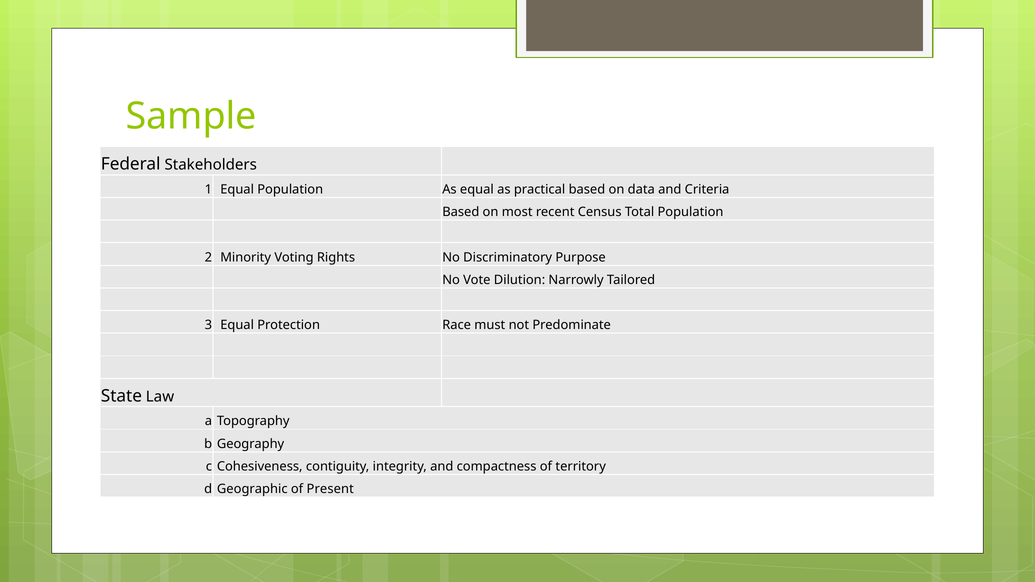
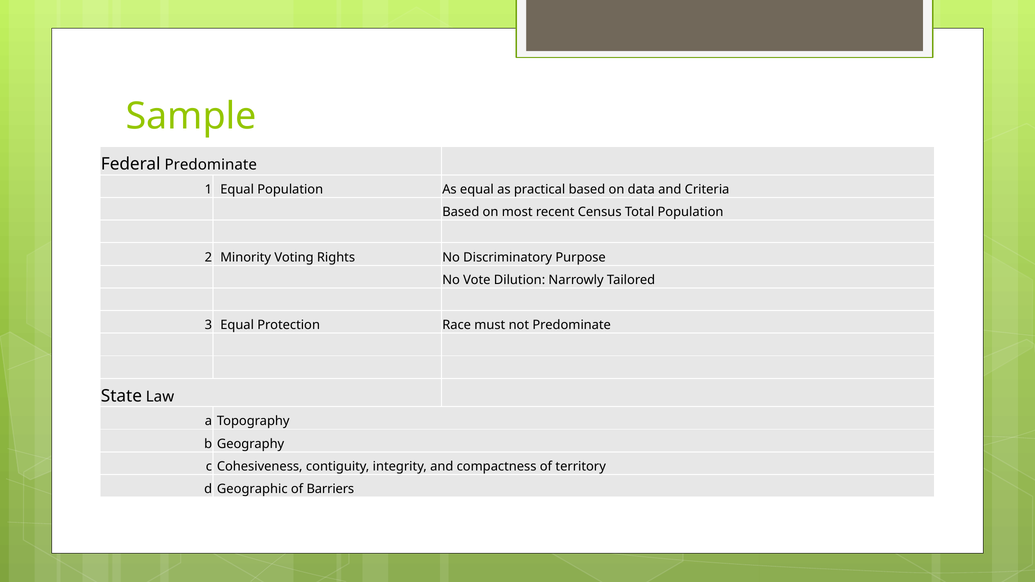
Stakeholders at (211, 165): Stakeholders -> Predominate
Present: Present -> Barriers
